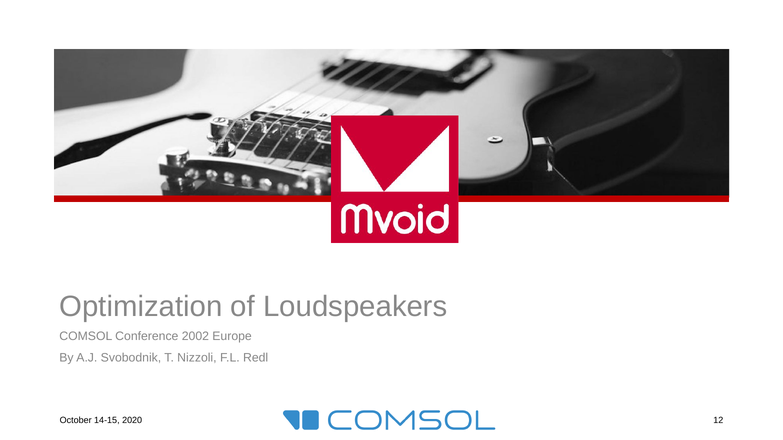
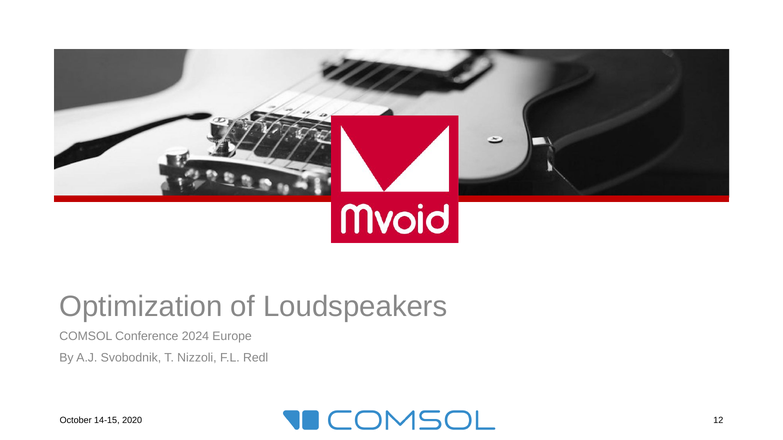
2002: 2002 -> 2024
